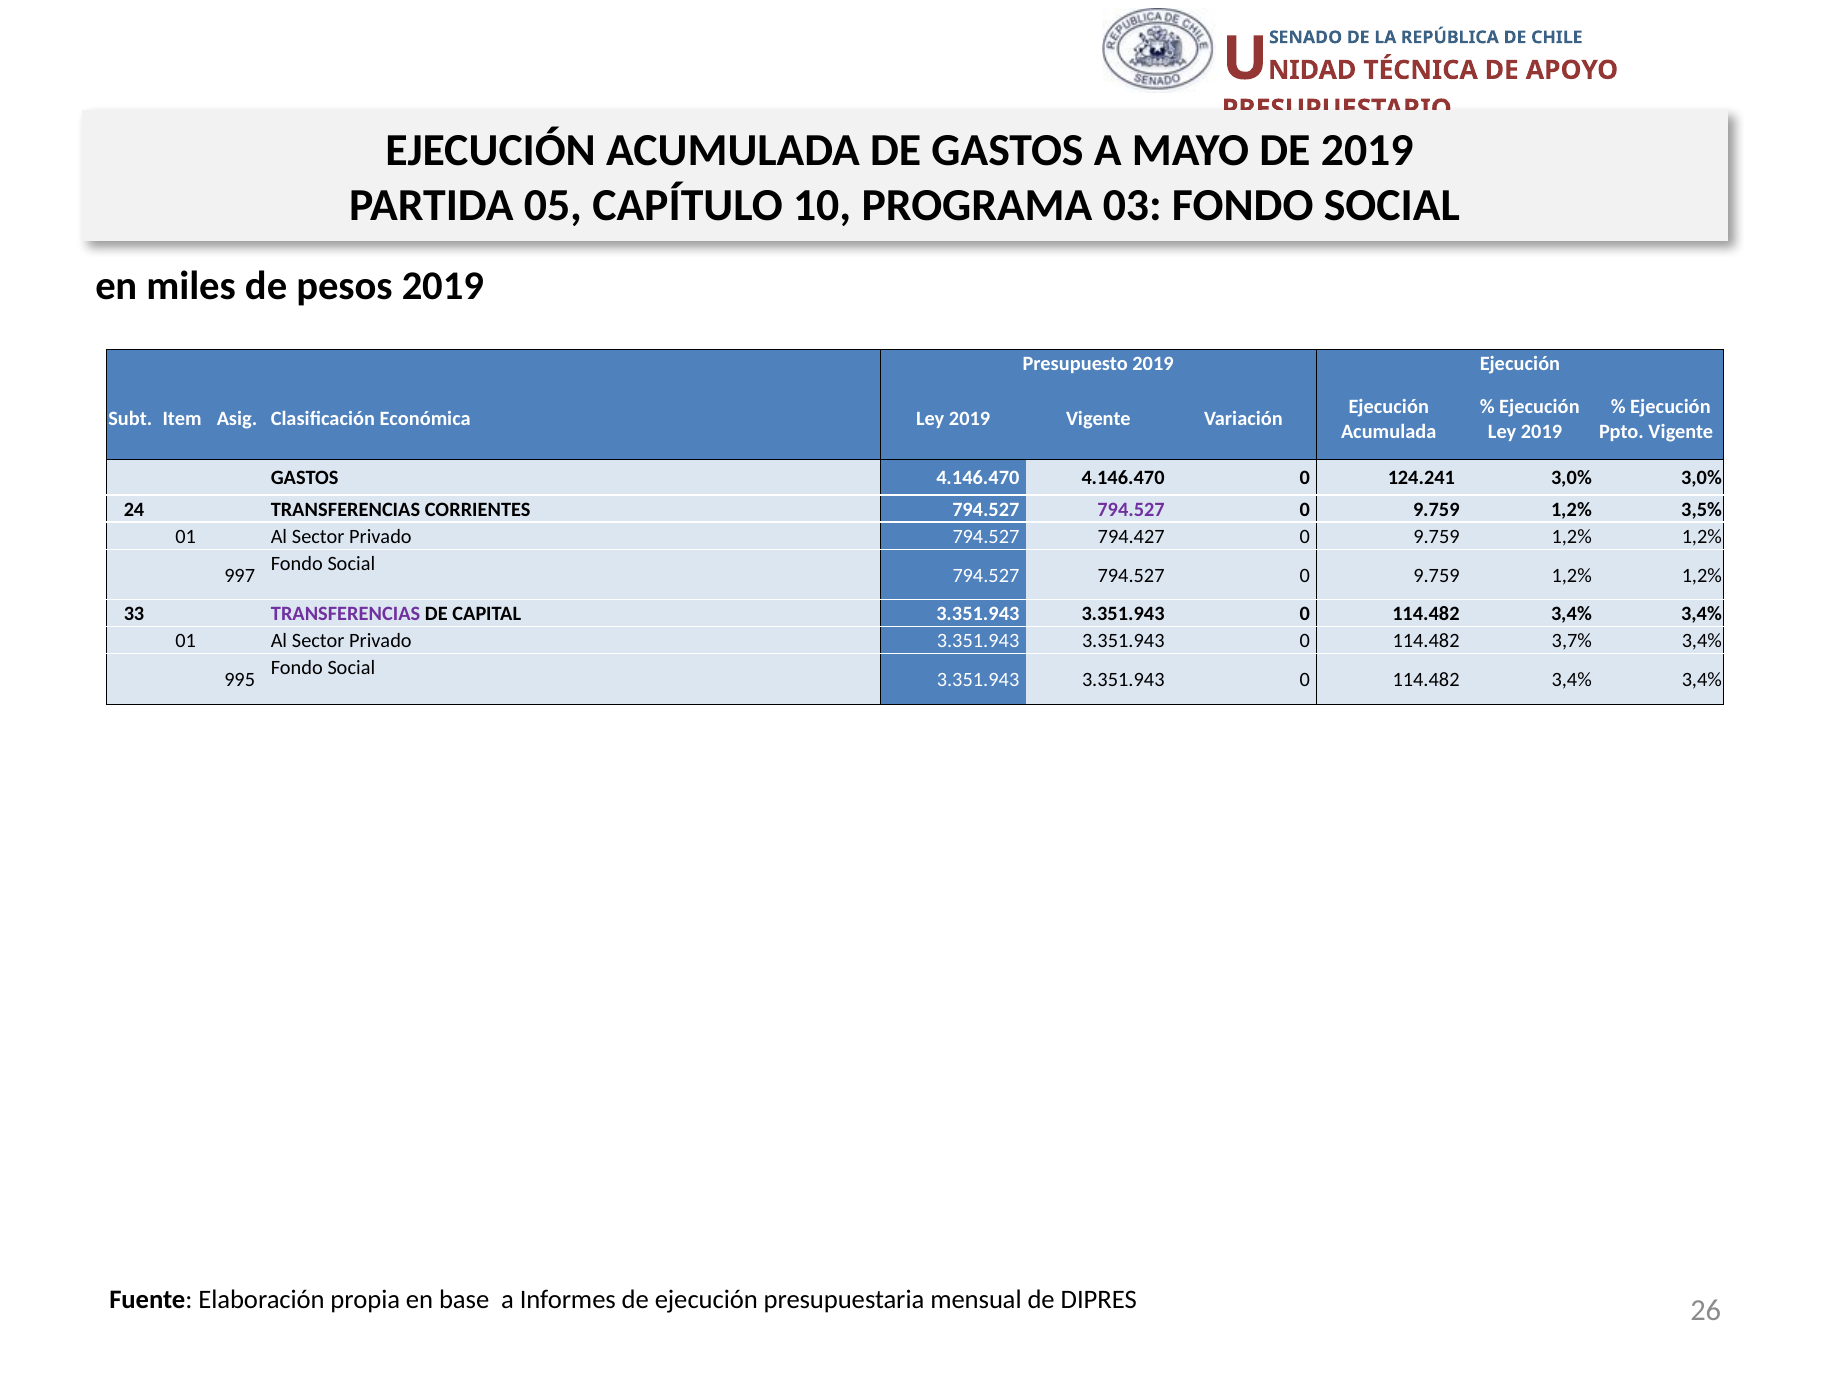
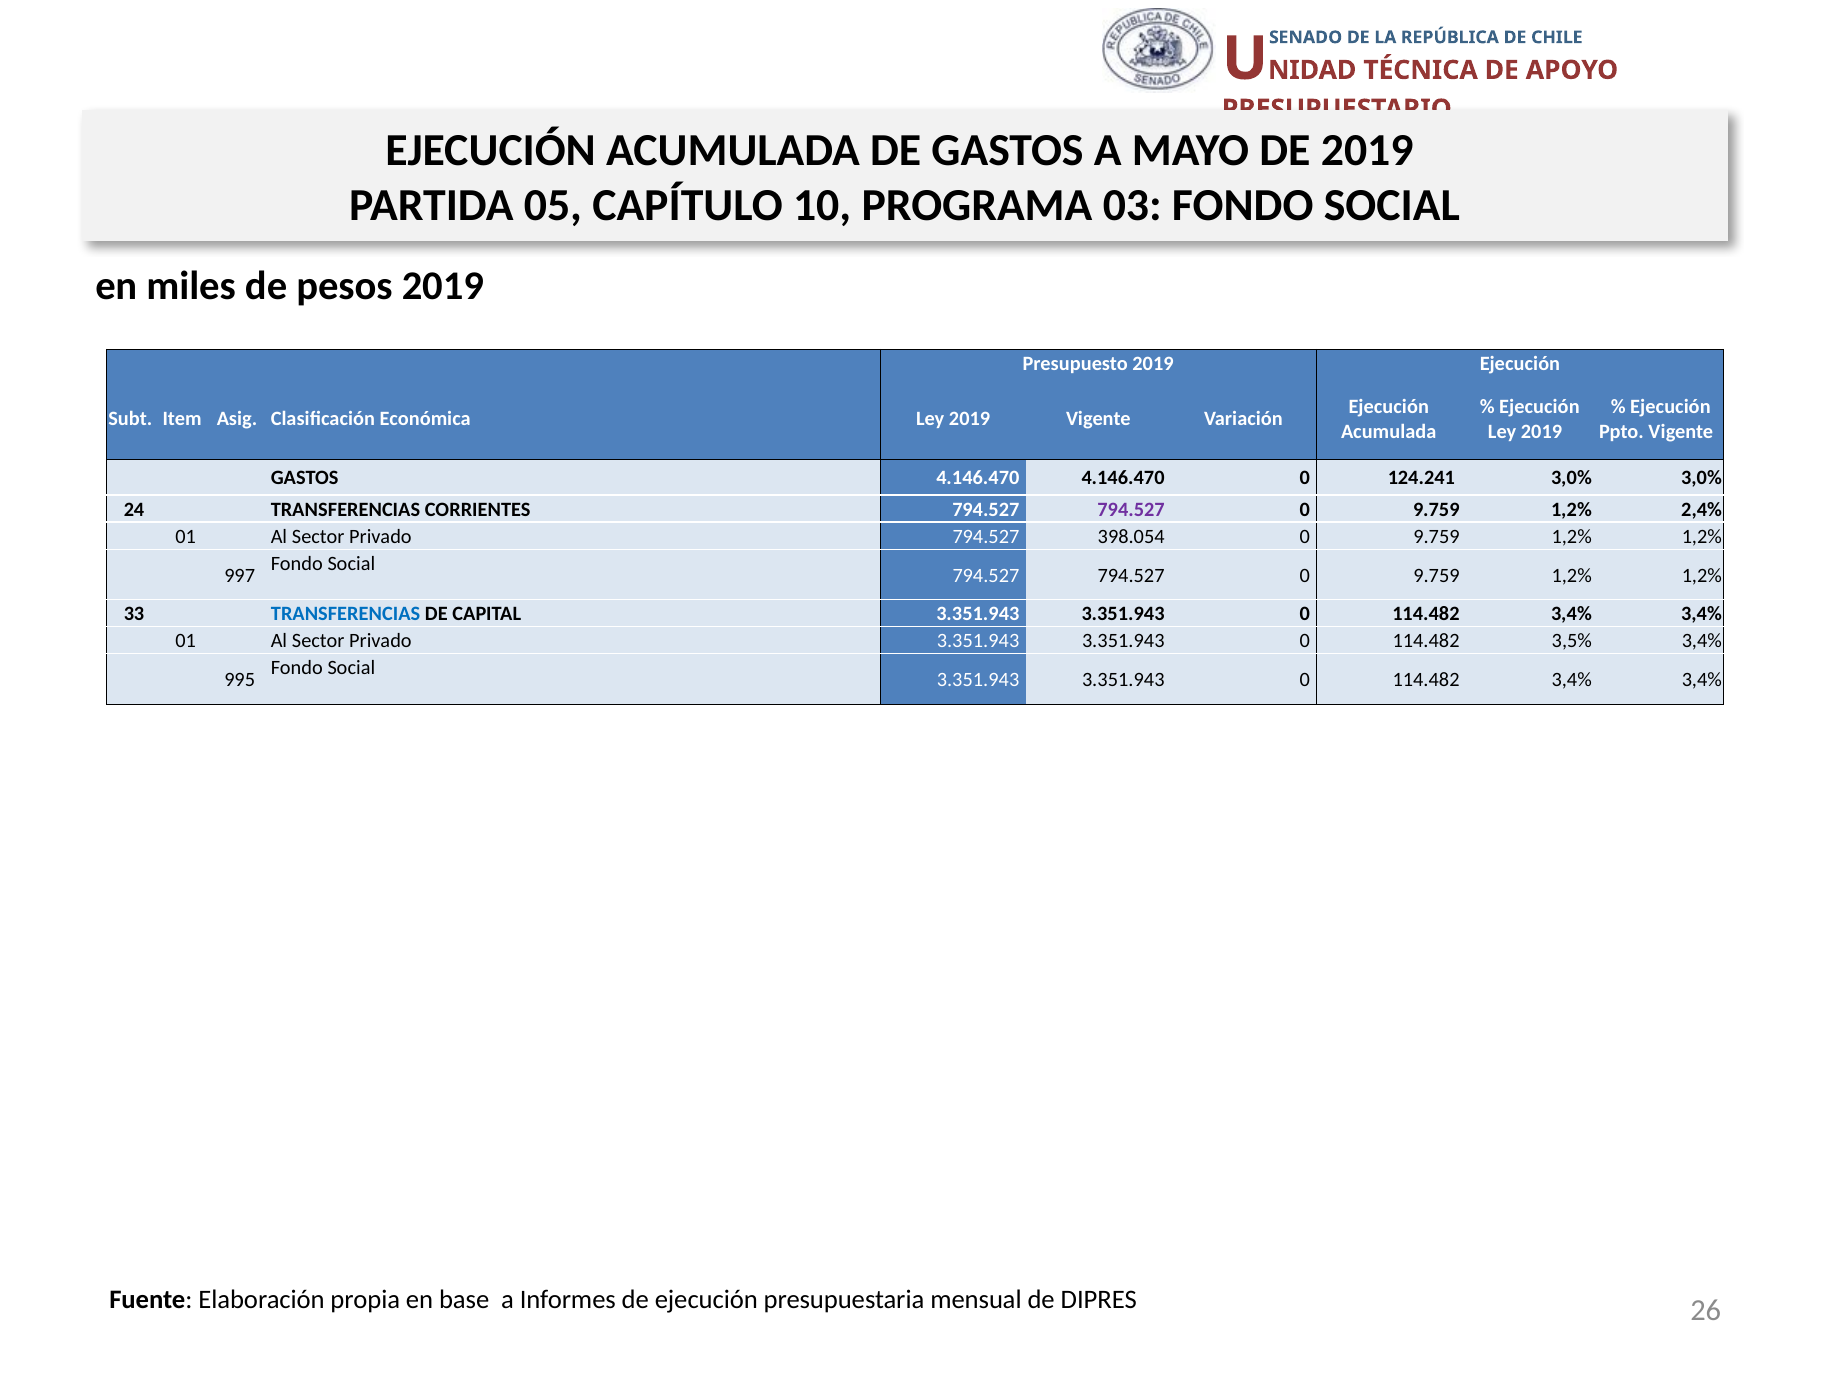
3,5%: 3,5% -> 2,4%
794.427: 794.427 -> 398.054
TRANSFERENCIAS at (346, 614) colour: purple -> blue
3,7%: 3,7% -> 3,5%
